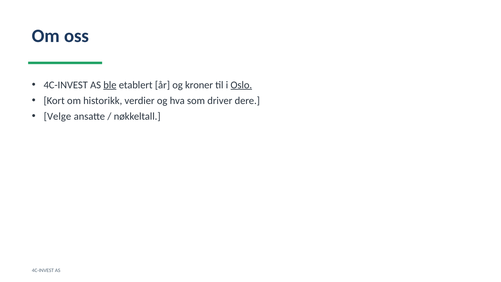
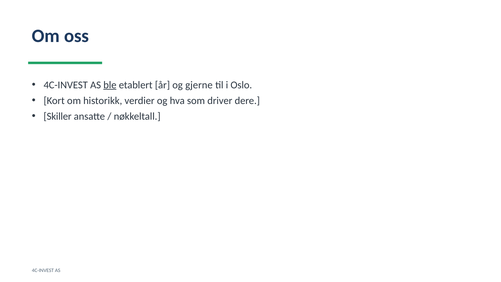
kroner: kroner -> gjerne
Oslo underline: present -> none
Velge: Velge -> Skiller
